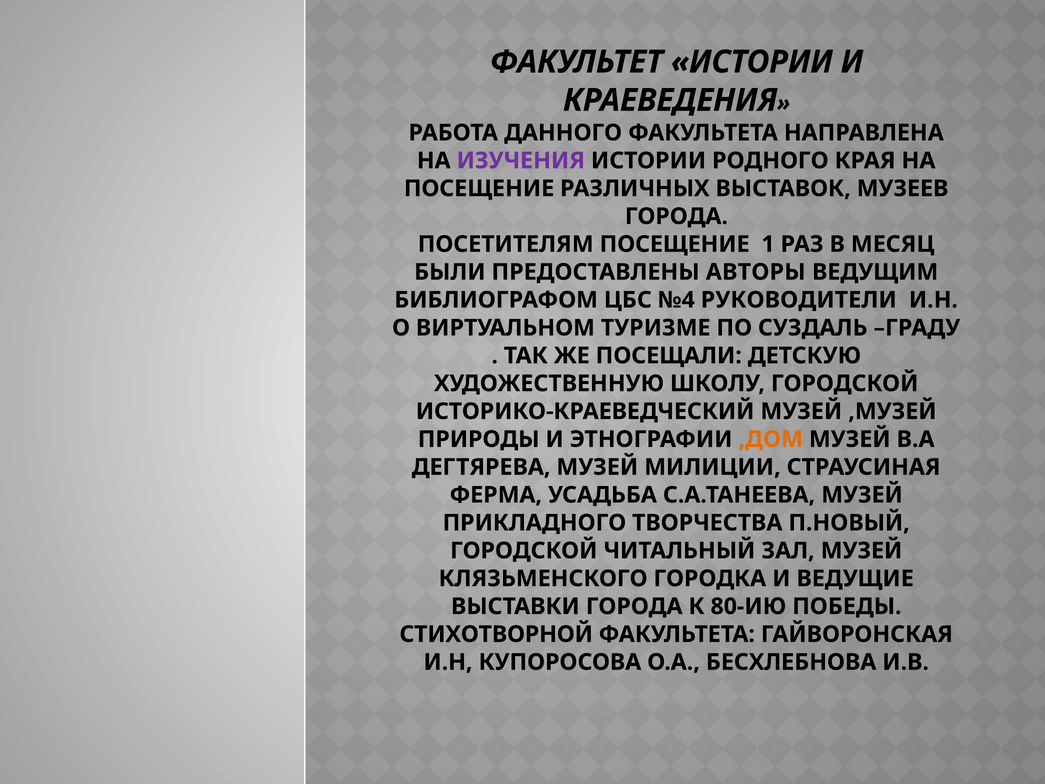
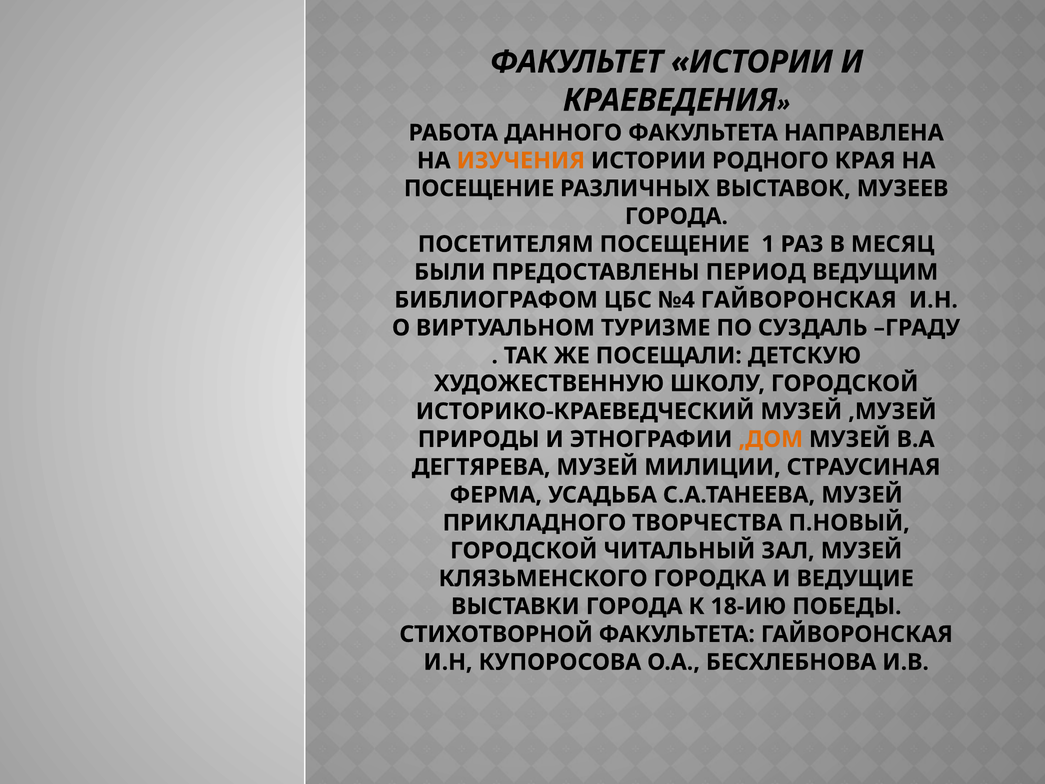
ИЗУЧЕНИЯ colour: purple -> orange
АВТОРЫ: АВТОРЫ -> ПЕРИОД
№4 РУКОВОДИТЕЛИ: РУКОВОДИТЕЛИ -> ГАЙВОРОНСКАЯ
80-ИЮ: 80-ИЮ -> 18-ИЮ
